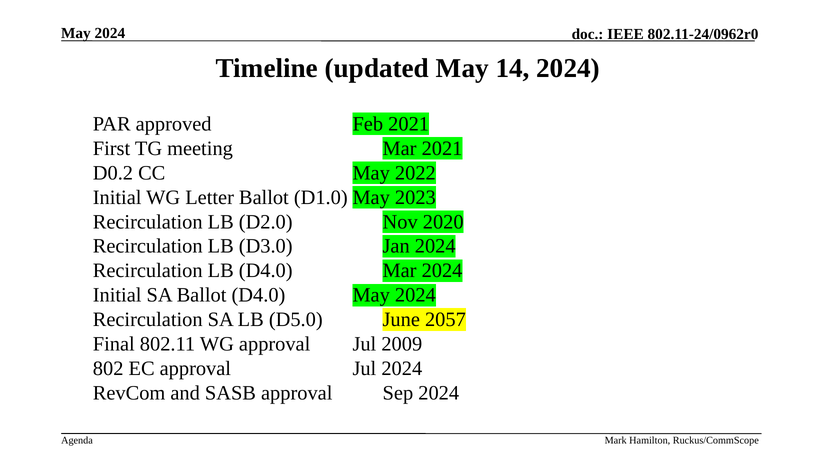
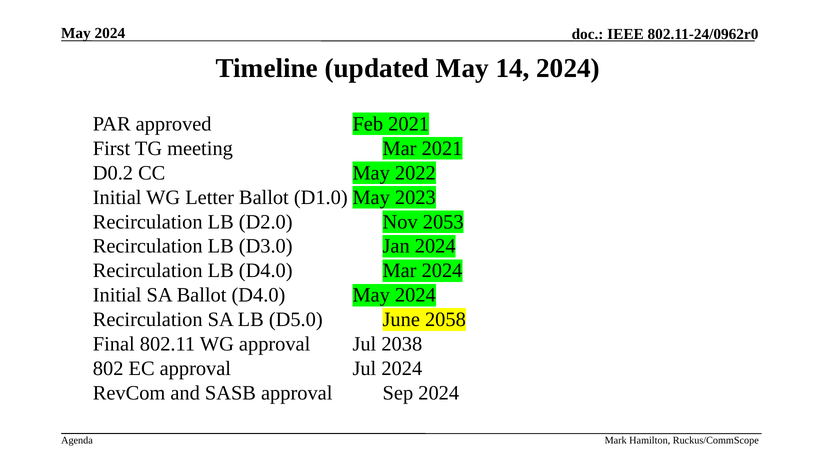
2020: 2020 -> 2053
2057: 2057 -> 2058
2009: 2009 -> 2038
